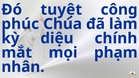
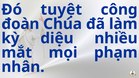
phúc: phúc -> đoàn
chính: chính -> nhiều
